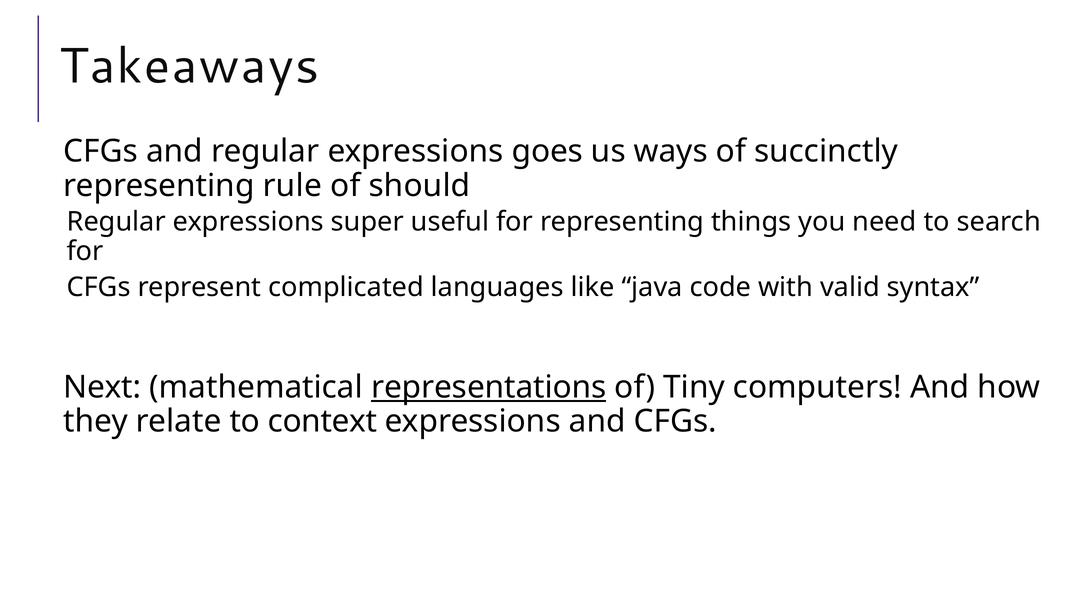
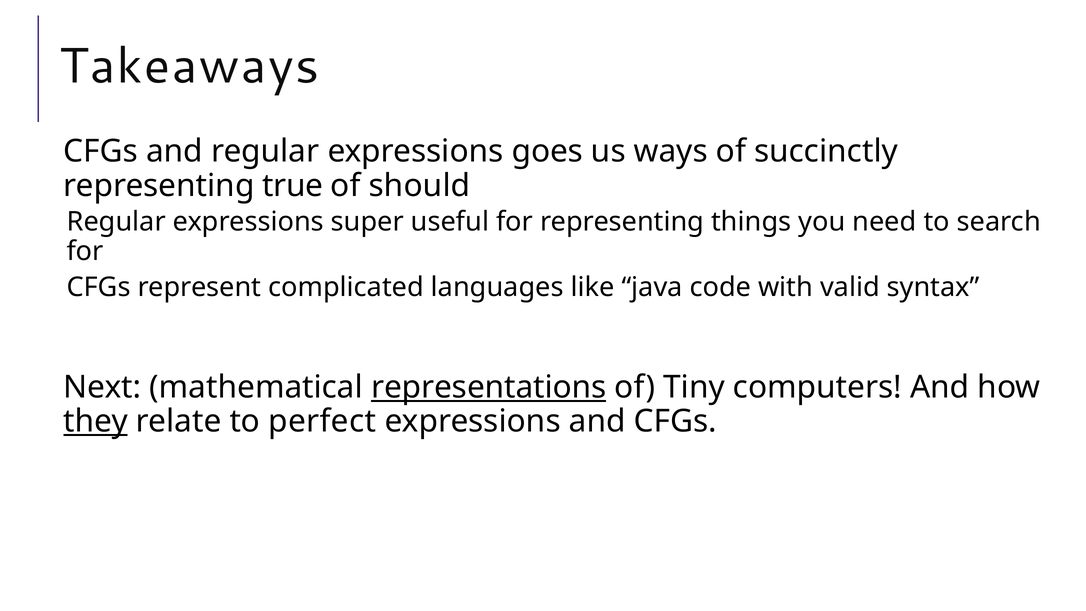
rule: rule -> true
they underline: none -> present
context: context -> perfect
